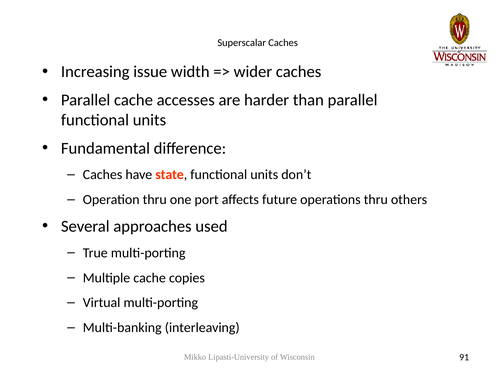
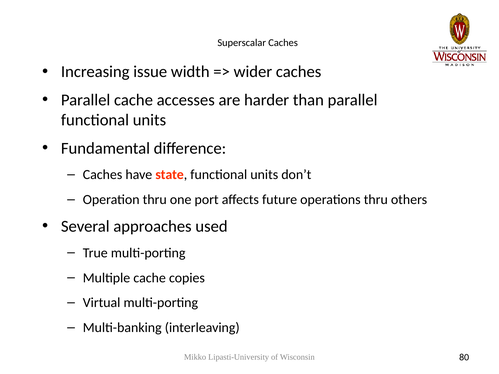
91: 91 -> 80
